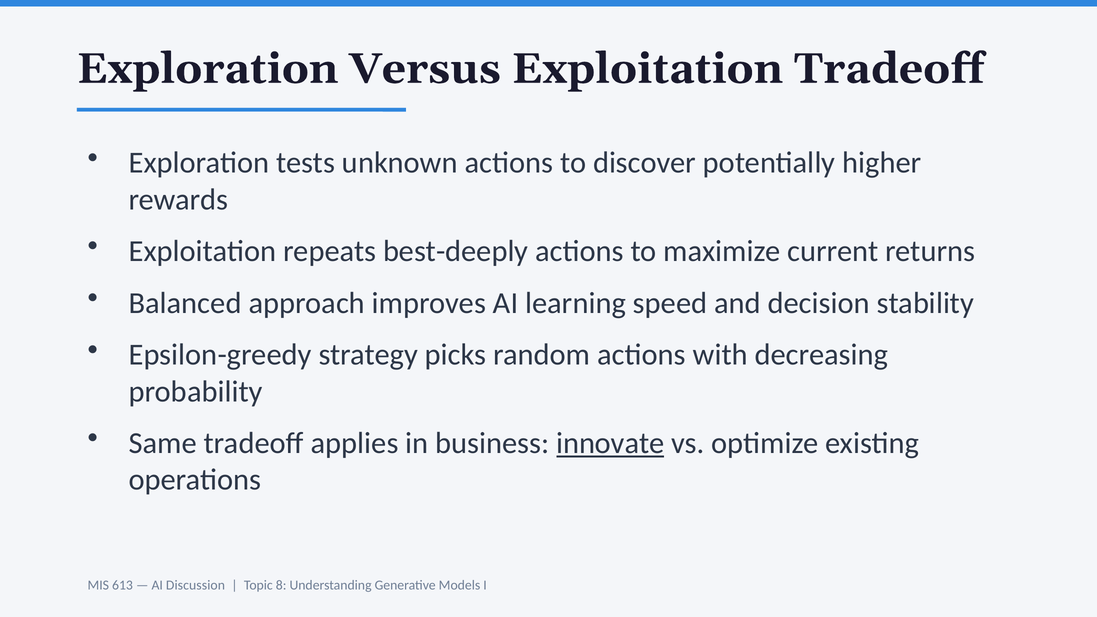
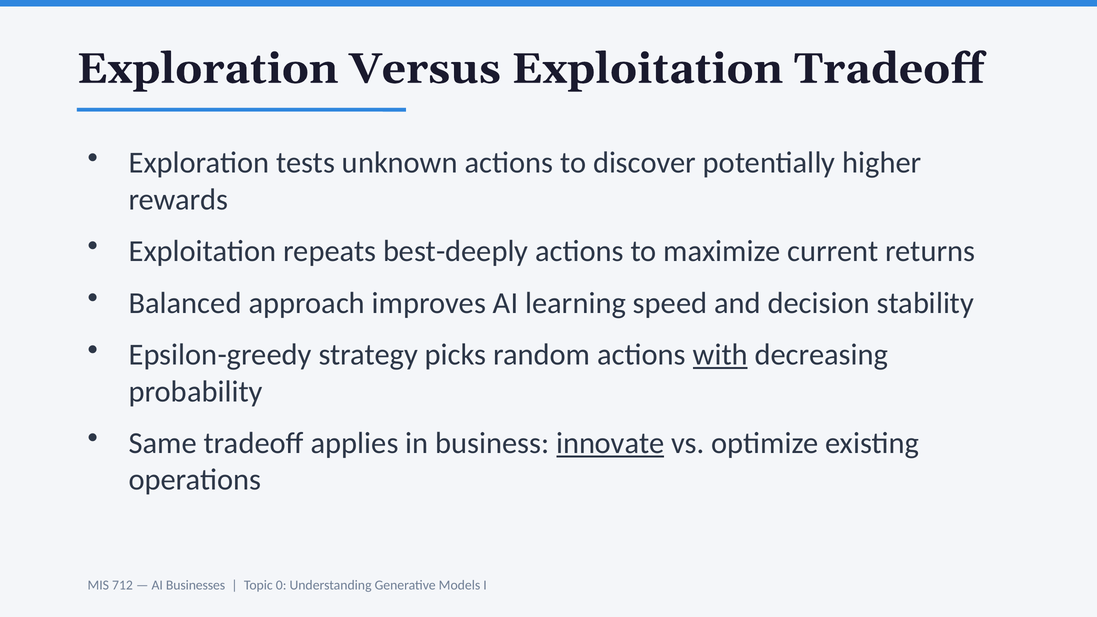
with underline: none -> present
613: 613 -> 712
Discussion: Discussion -> Businesses
8: 8 -> 0
